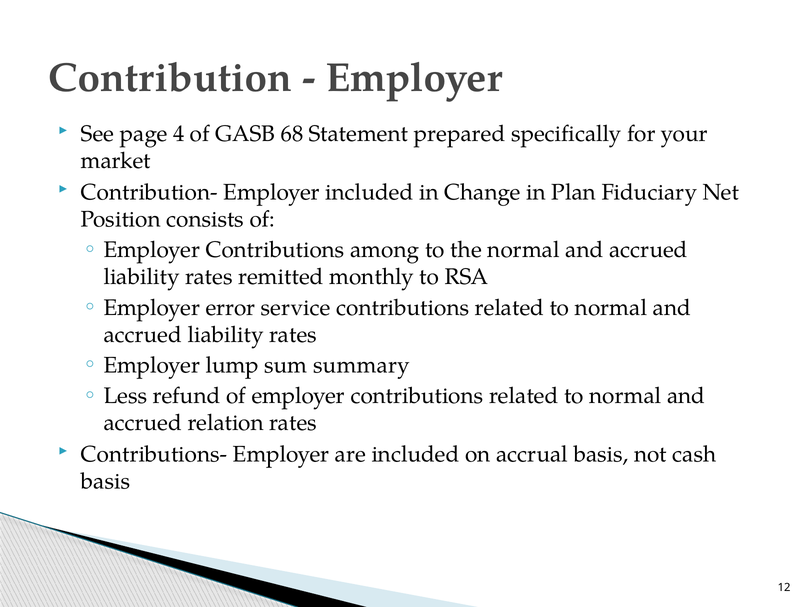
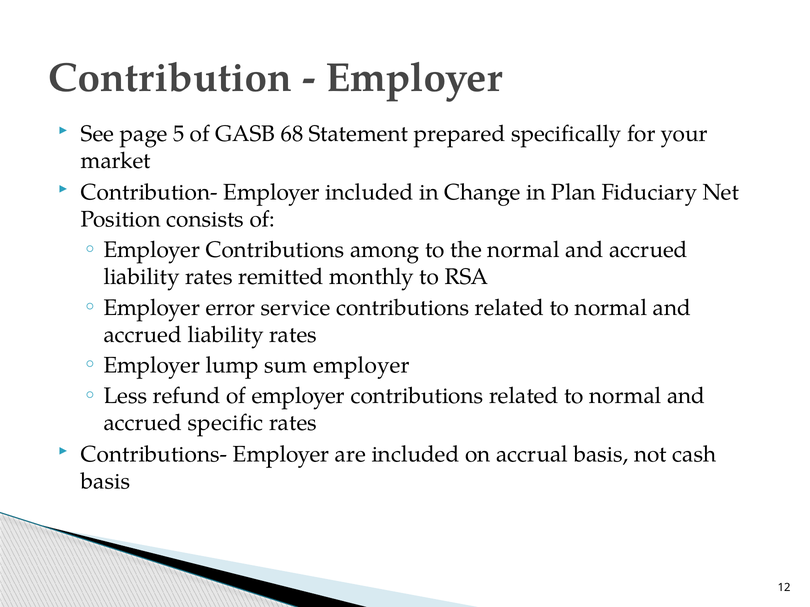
4: 4 -> 5
sum summary: summary -> employer
relation: relation -> specific
